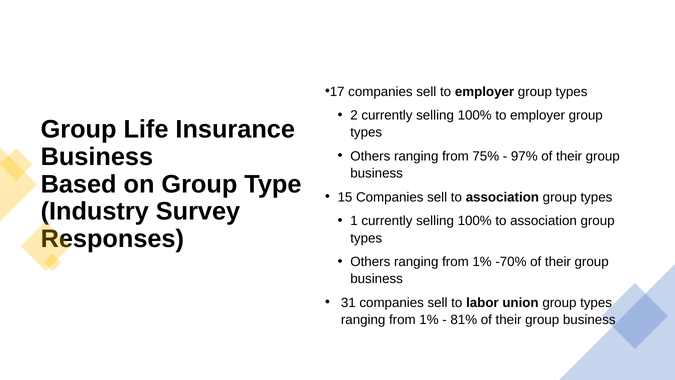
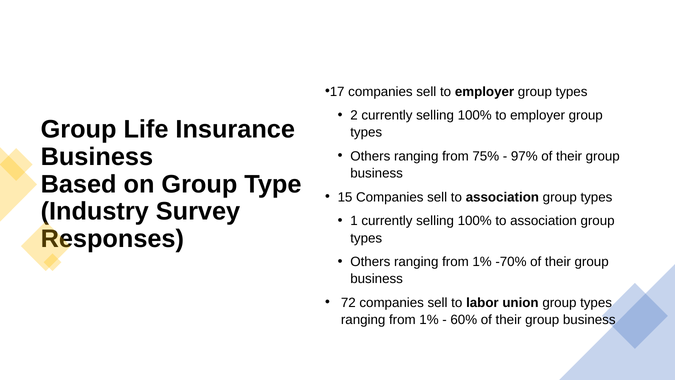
31: 31 -> 72
81%: 81% -> 60%
